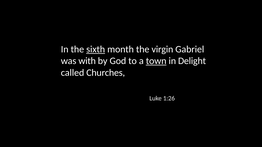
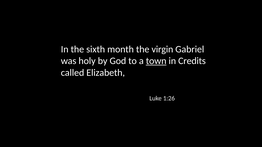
sixth underline: present -> none
with: with -> holy
Delight: Delight -> Credits
Churches: Churches -> Elizabeth
